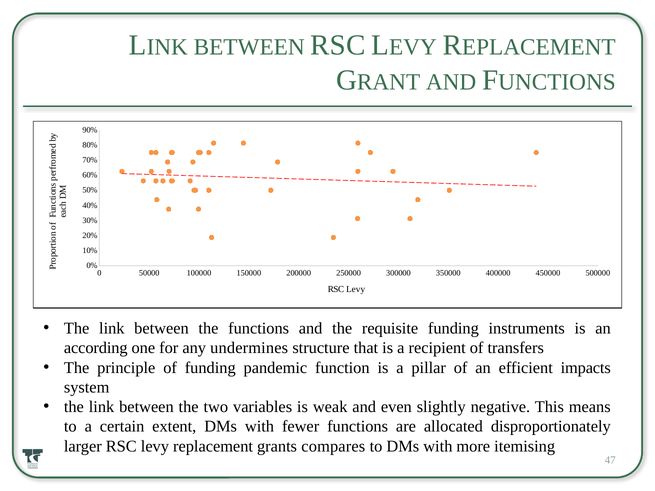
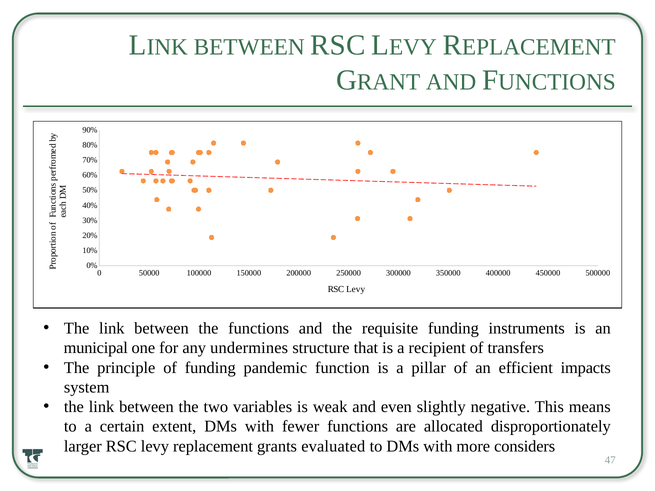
according: according -> municipal
compares: compares -> evaluated
itemising: itemising -> considers
